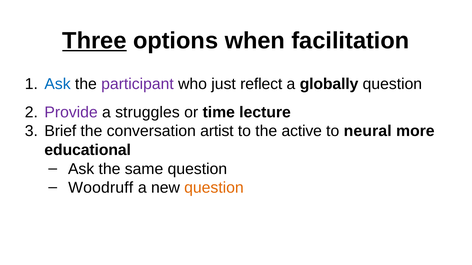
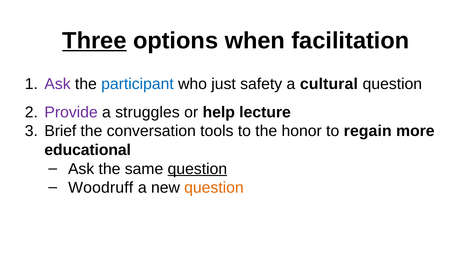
Ask at (58, 84) colour: blue -> purple
participant colour: purple -> blue
reflect: reflect -> safety
globally: globally -> cultural
time: time -> help
artist: artist -> tools
active: active -> honor
neural: neural -> regain
question at (197, 169) underline: none -> present
